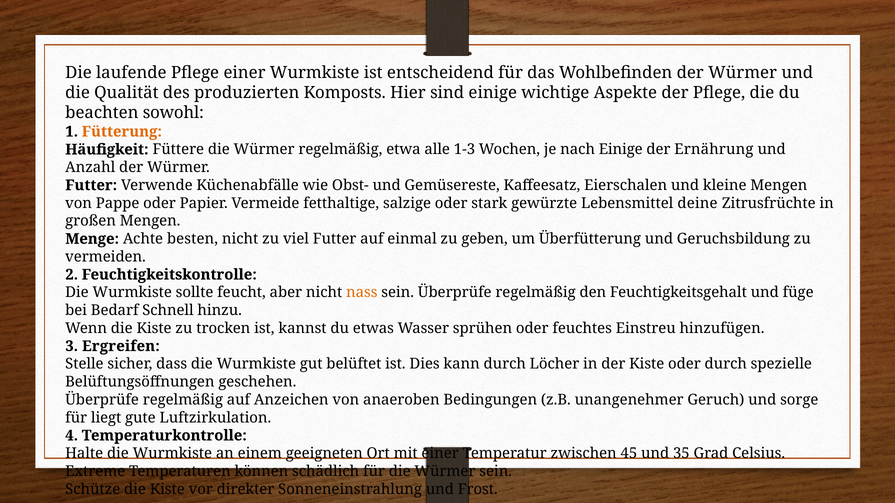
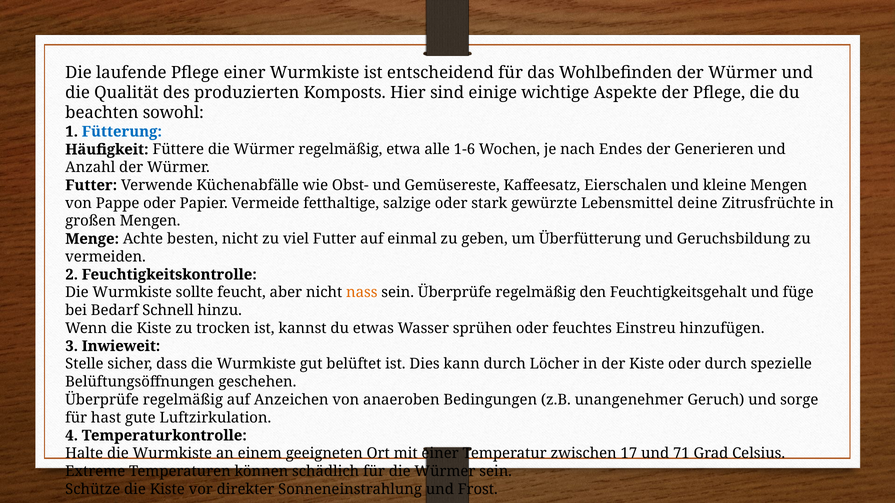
Fütterung colour: orange -> blue
1-3: 1-3 -> 1-6
nach Einige: Einige -> Endes
Ernährung: Ernährung -> Generieren
Ergreifen: Ergreifen -> Inwieweit
liegt: liegt -> hast
45: 45 -> 17
35: 35 -> 71
